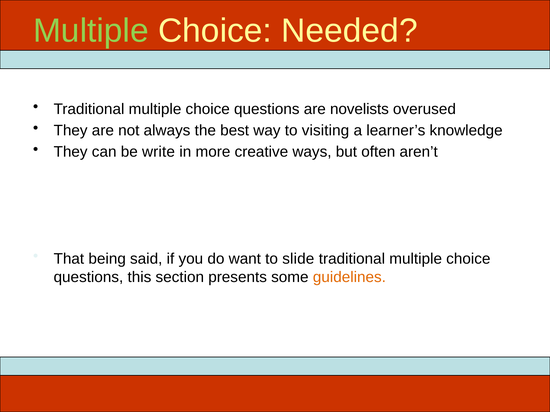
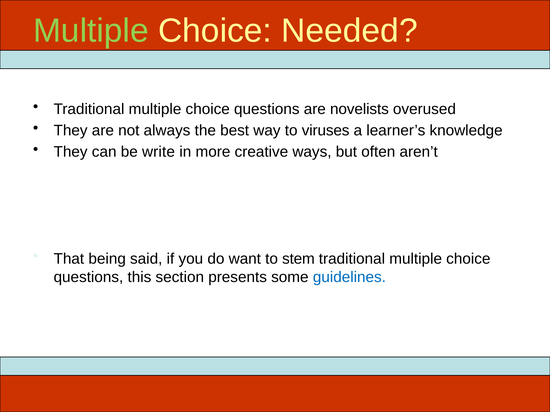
visiting: visiting -> viruses
slide: slide -> stem
guidelines colour: orange -> blue
